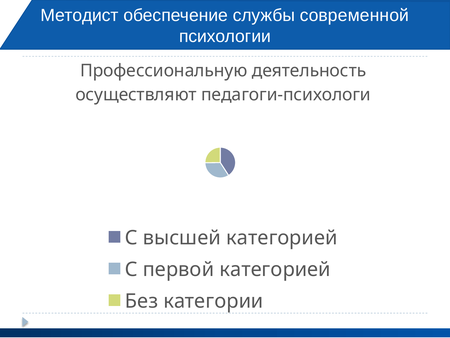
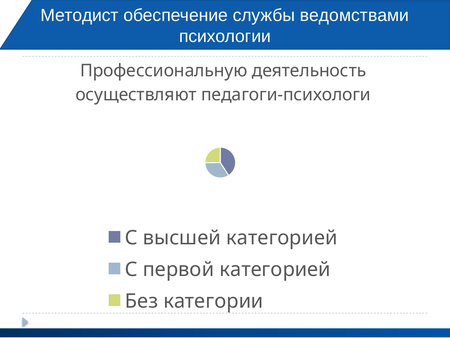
современной: современной -> ведомствами
